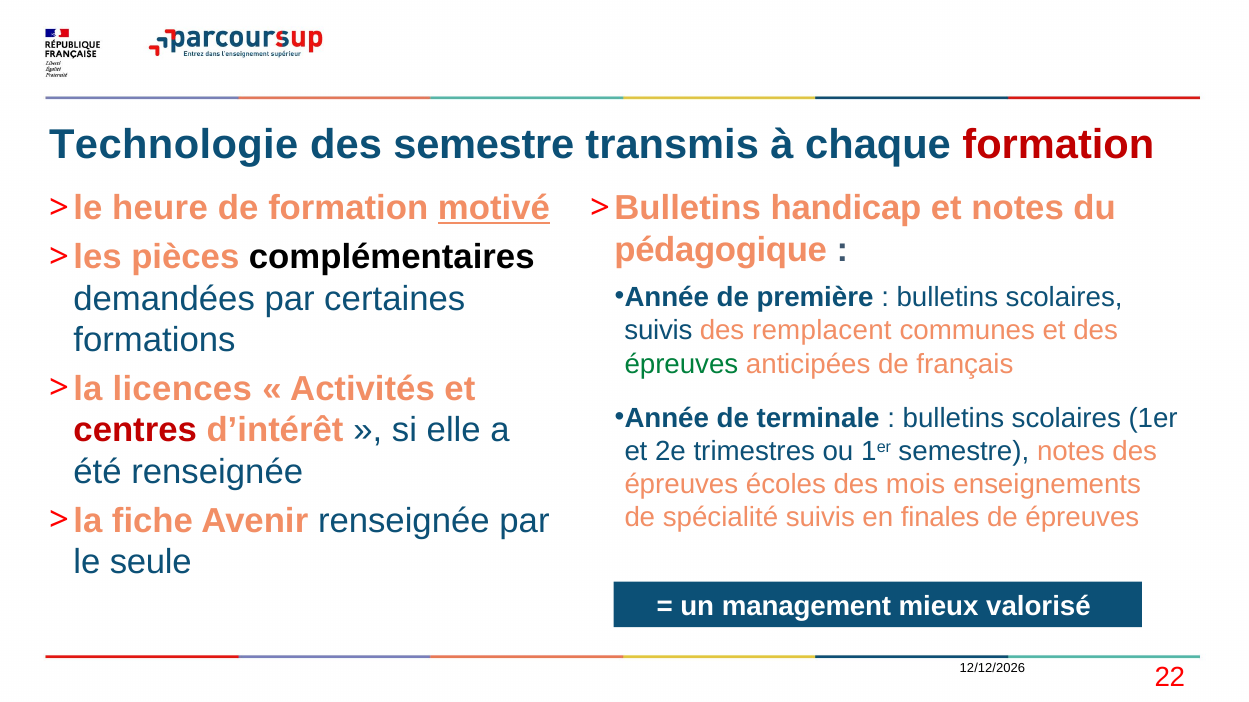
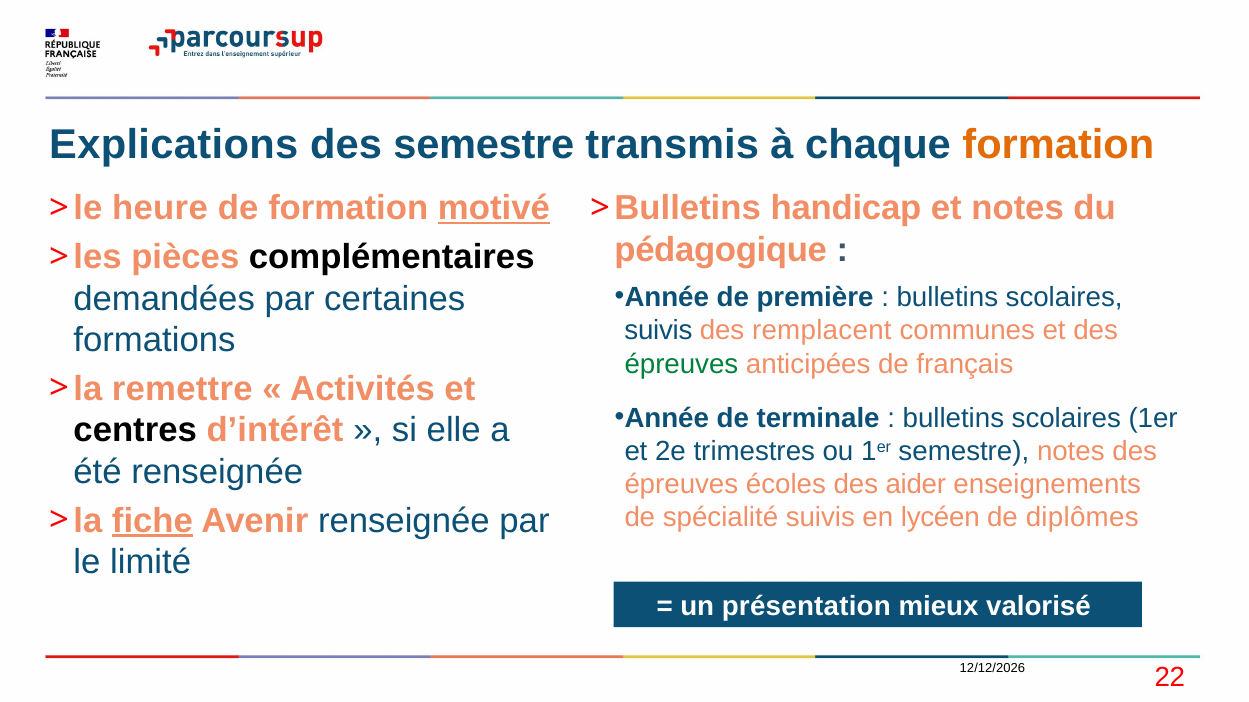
Technologie: Technologie -> Explications
formation at (1058, 145) colour: red -> orange
licences: licences -> remettre
centres colour: red -> black
mois: mois -> aider
finales: finales -> lycéen
de épreuves: épreuves -> diplômes
fiche underline: none -> present
seule: seule -> limité
management: management -> présentation
